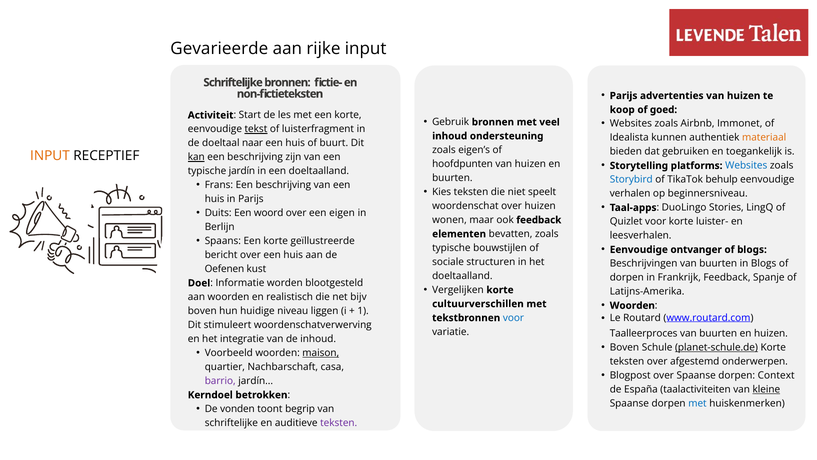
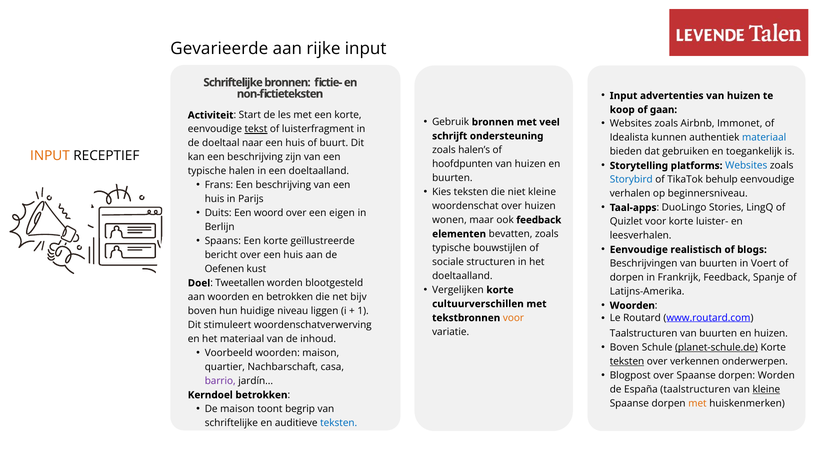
Parijs at (624, 96): Parijs -> Input
goed: goed -> gaan
materiaal at (764, 138) colour: orange -> blue
inhoud at (450, 136): inhoud -> schrijft
eigen’s: eigen’s -> halen’s
kan underline: present -> none
typische jardín: jardín -> halen
niet speelt: speelt -> kleine
ontvanger: ontvanger -> realistisch
in Blogs: Blogs -> Voert
Informatie: Informatie -> Tweetallen
en realistisch: realistisch -> betrokken
voor at (513, 318) colour: blue -> orange
Taalleerproces at (644, 333): Taalleerproces -> Taalstructuren
het integratie: integratie -> materiaal
maison at (321, 353) underline: present -> none
teksten at (627, 361) underline: none -> present
afgestemd: afgestemd -> verkennen
dorpen Context: Context -> Worden
España taalactiviteiten: taalactiviteiten -> taalstructuren
met at (697, 403) colour: blue -> orange
De vonden: vonden -> maison
teksten at (339, 423) colour: purple -> blue
